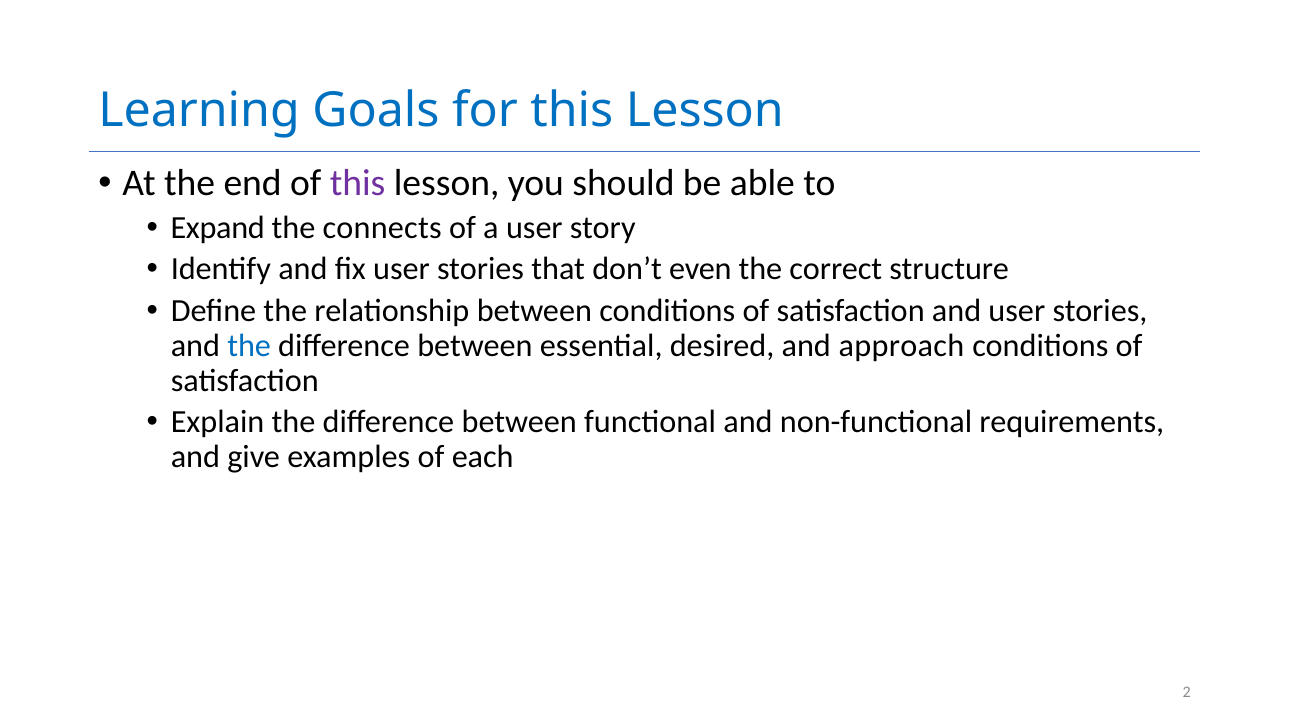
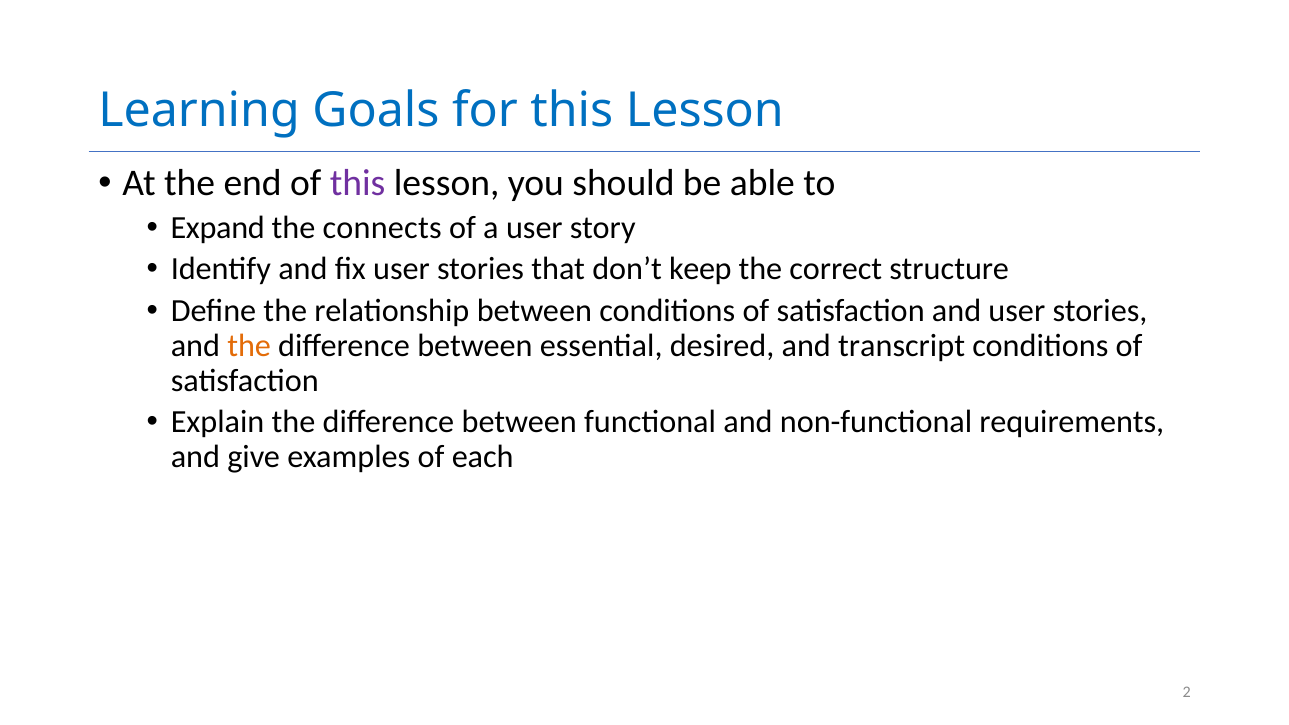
even: even -> keep
the at (249, 346) colour: blue -> orange
approach: approach -> transcript
